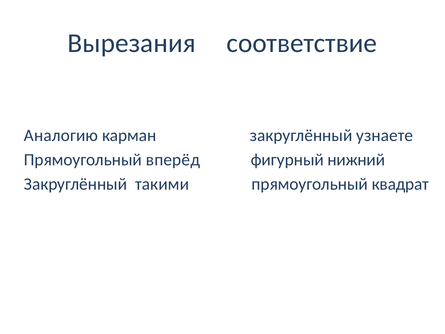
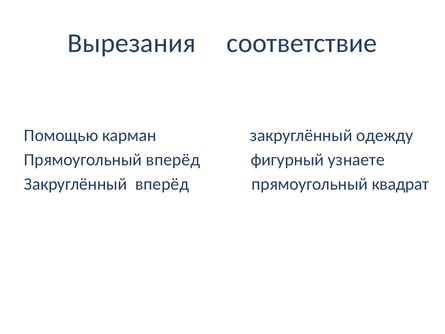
Аналогию: Аналогию -> Помощью
узнаете: узнаете -> одежду
нижний: нижний -> узнаете
Закруглённый такими: такими -> вперёд
